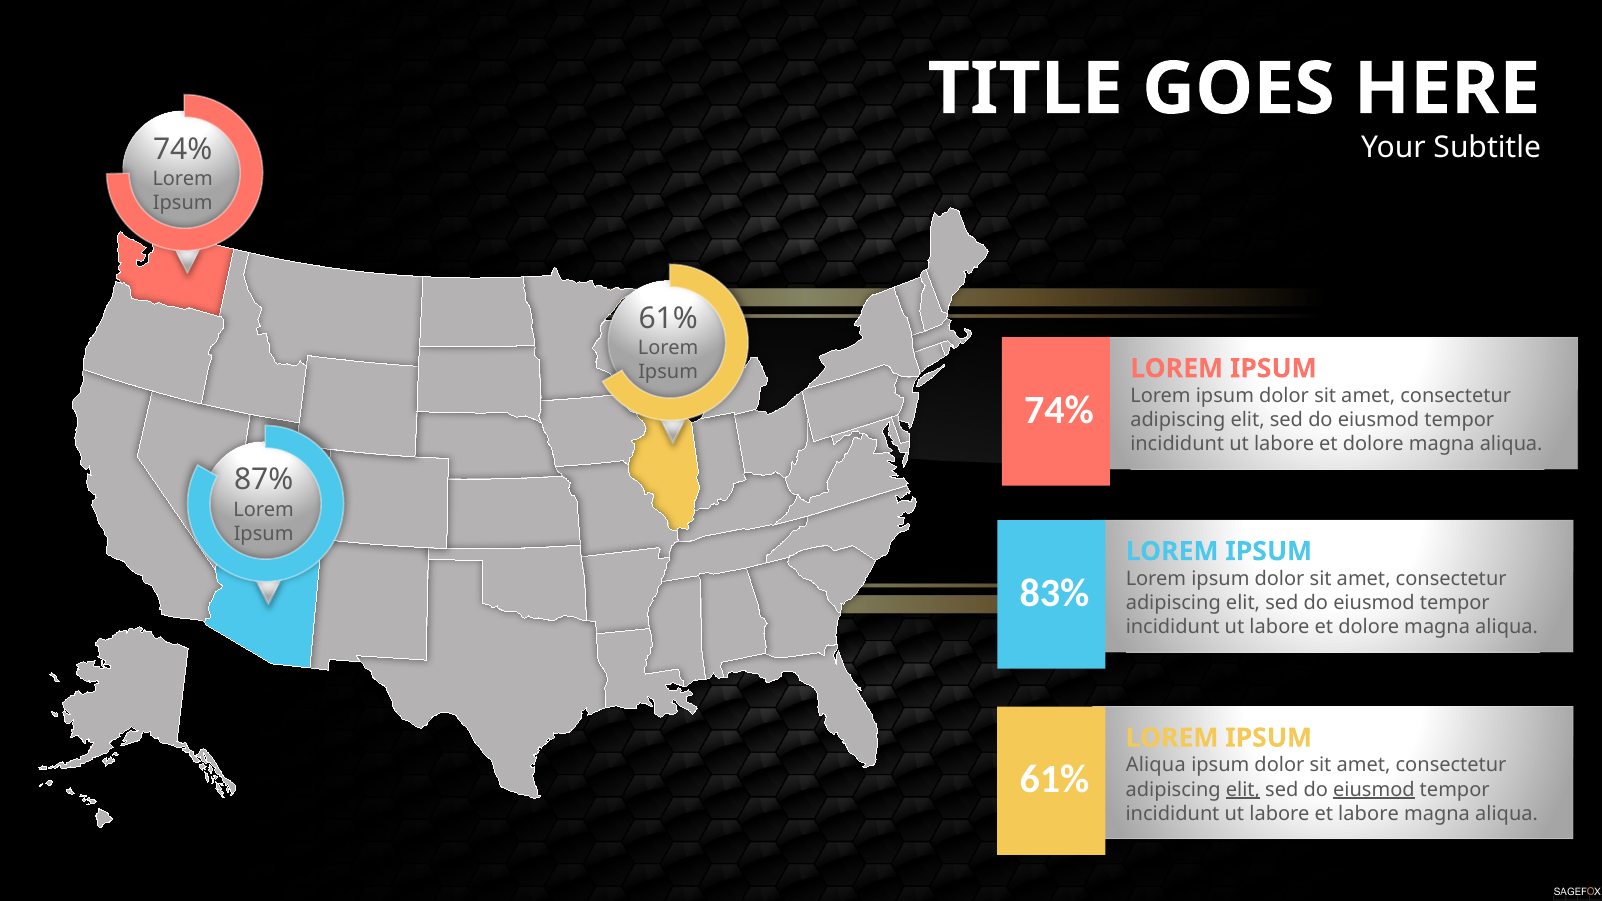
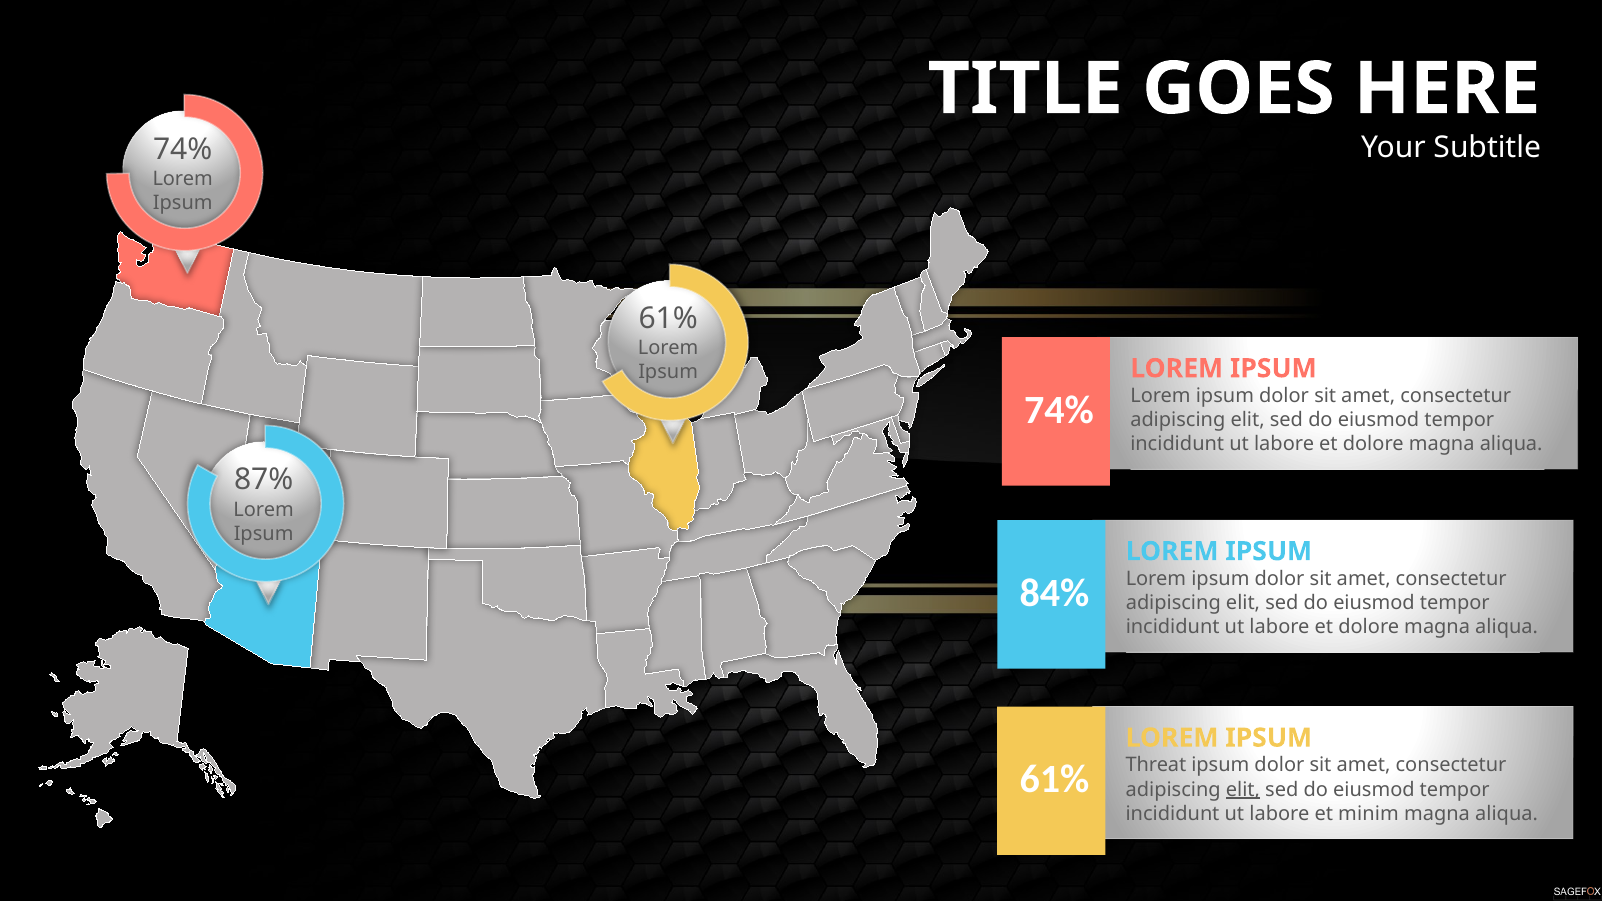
83%: 83% -> 84%
Aliqua at (1156, 765): Aliqua -> Threat
eiusmod at (1374, 790) underline: present -> none
et labore: labore -> minim
